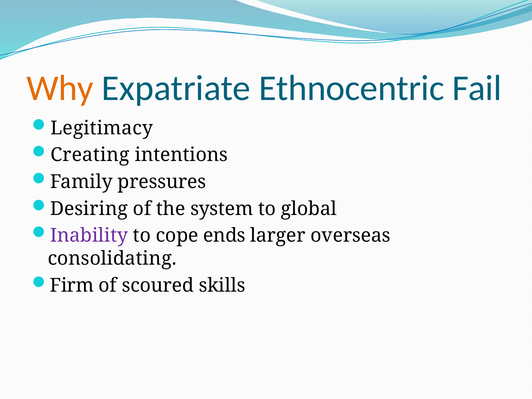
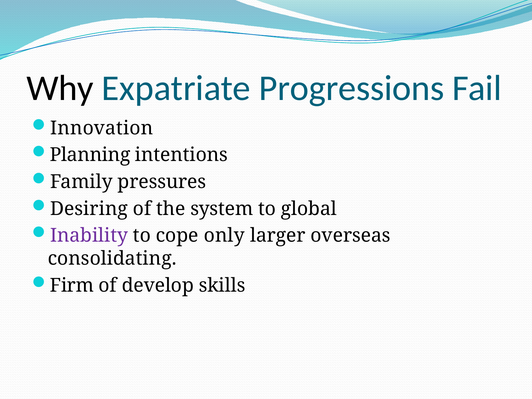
Why colour: orange -> black
Ethnocentric: Ethnocentric -> Progressions
Legitimacy: Legitimacy -> Innovation
Creating: Creating -> Planning
ends: ends -> only
scoured: scoured -> develop
